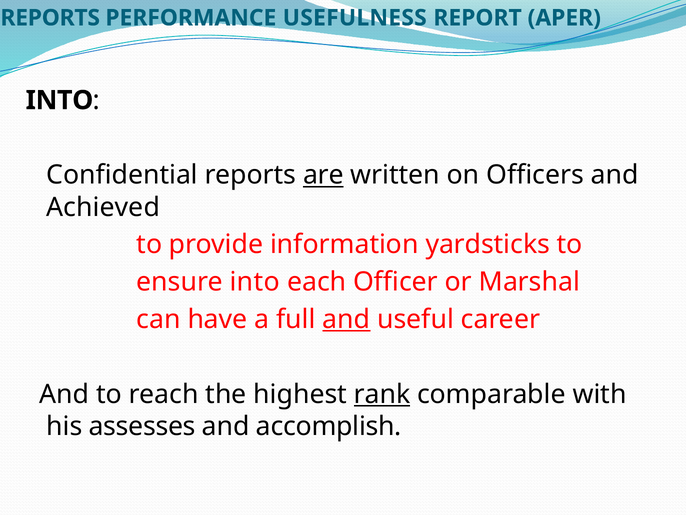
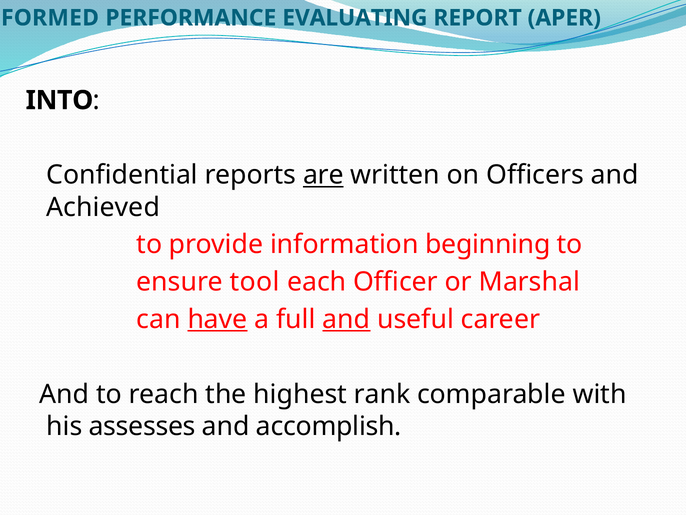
REPORTS at (50, 18): REPORTS -> FORMED
USEFULNESS: USEFULNESS -> EVALUATING
yardsticks: yardsticks -> beginning
ensure into: into -> tool
have underline: none -> present
rank underline: present -> none
